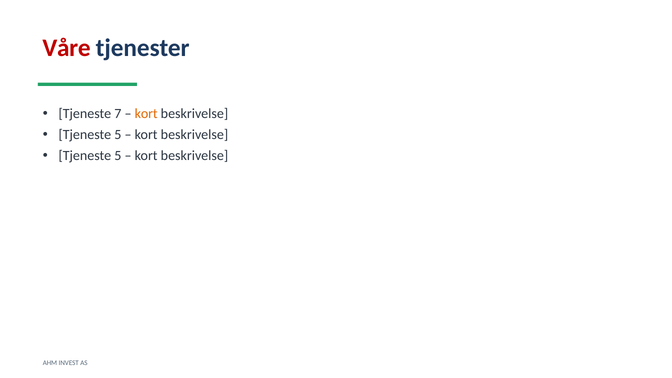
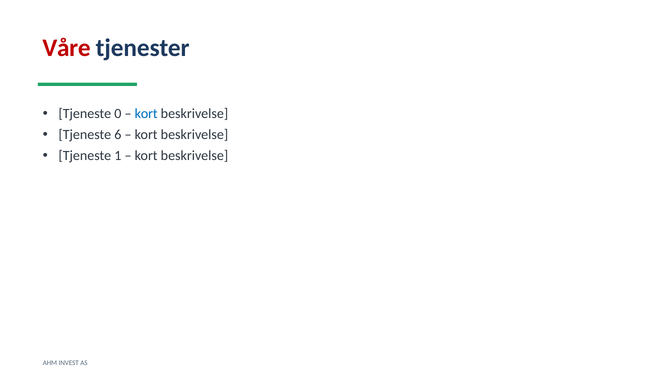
7: 7 -> 0
kort at (146, 114) colour: orange -> blue
5 at (118, 135): 5 -> 6
5 at (118, 156): 5 -> 1
